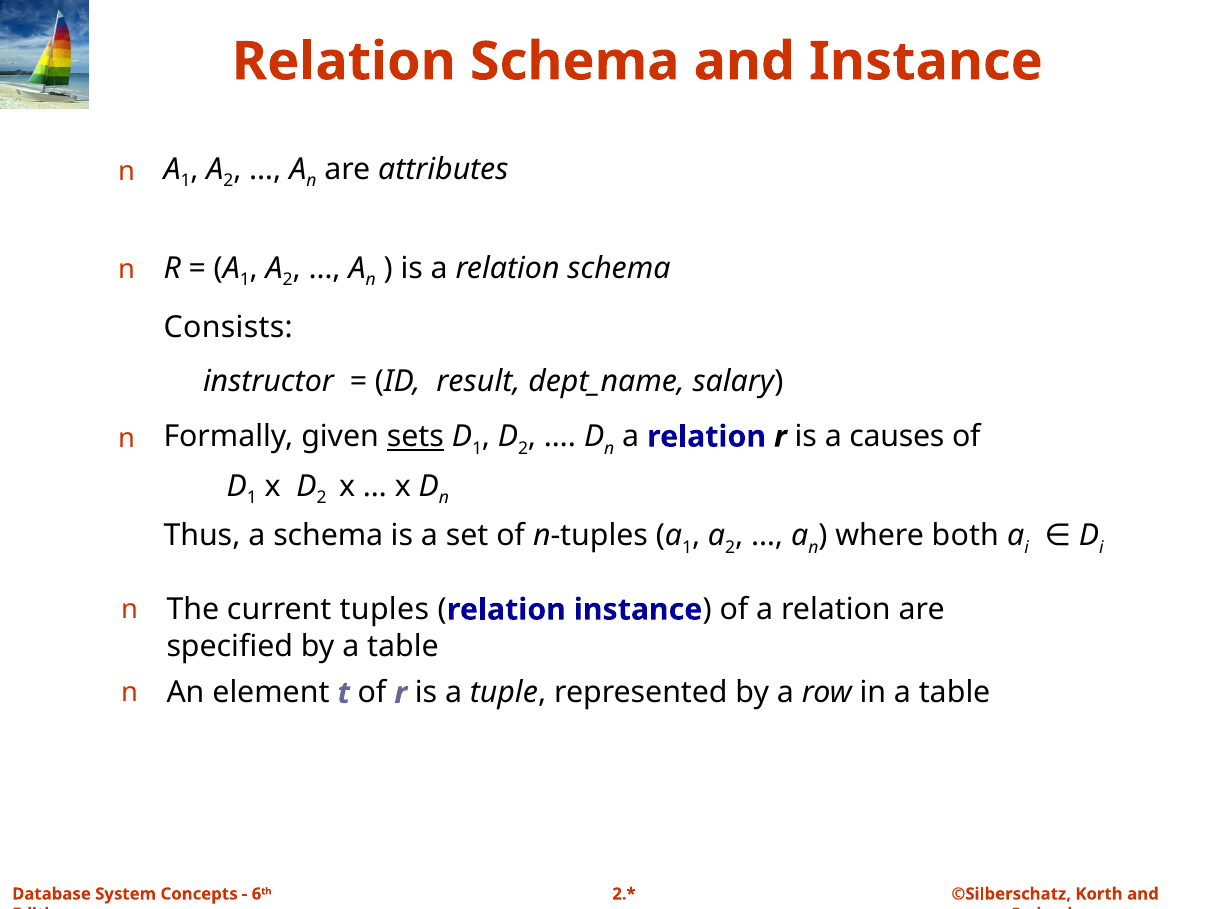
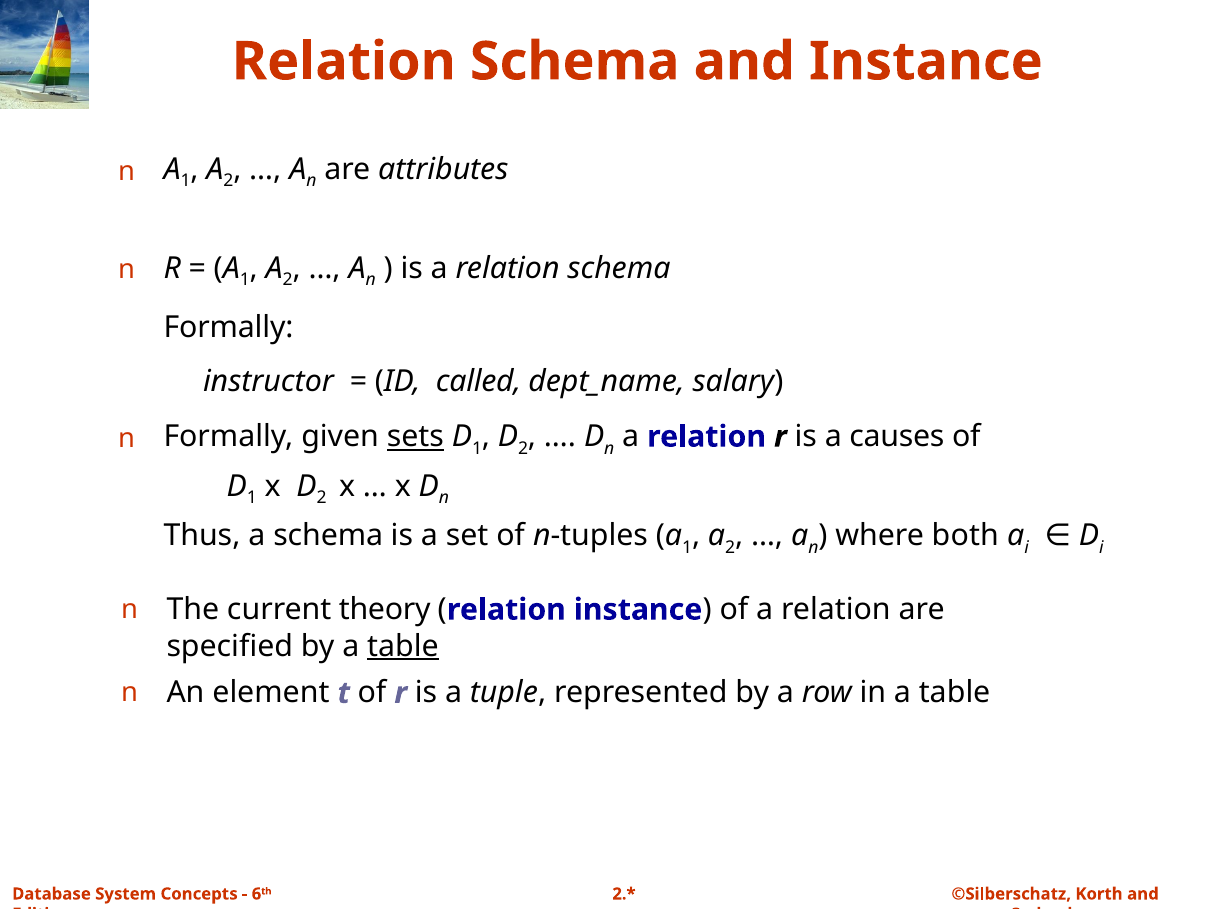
Consists at (228, 328): Consists -> Formally
result: result -> called
tuples: tuples -> theory
table at (403, 647) underline: none -> present
